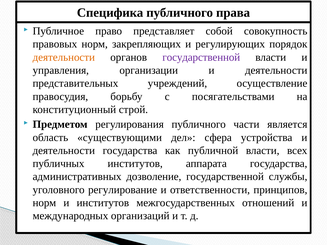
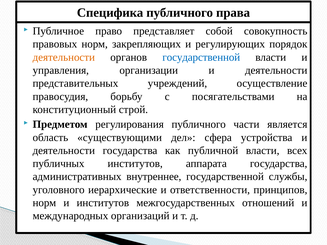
государственной at (201, 57) colour: purple -> blue
дозволение: дозволение -> внутреннее
регулирование: регулирование -> иерархические
